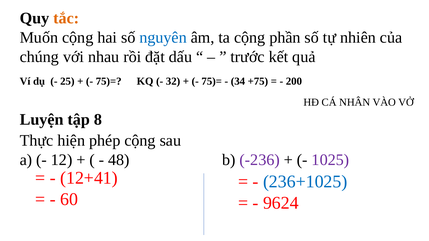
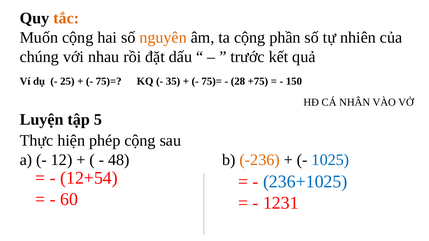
nguyên colour: blue -> orange
32: 32 -> 35
34: 34 -> 28
200: 200 -> 150
8: 8 -> 5
-236 colour: purple -> orange
1025 colour: purple -> blue
12+41: 12+41 -> 12+54
9624: 9624 -> 1231
